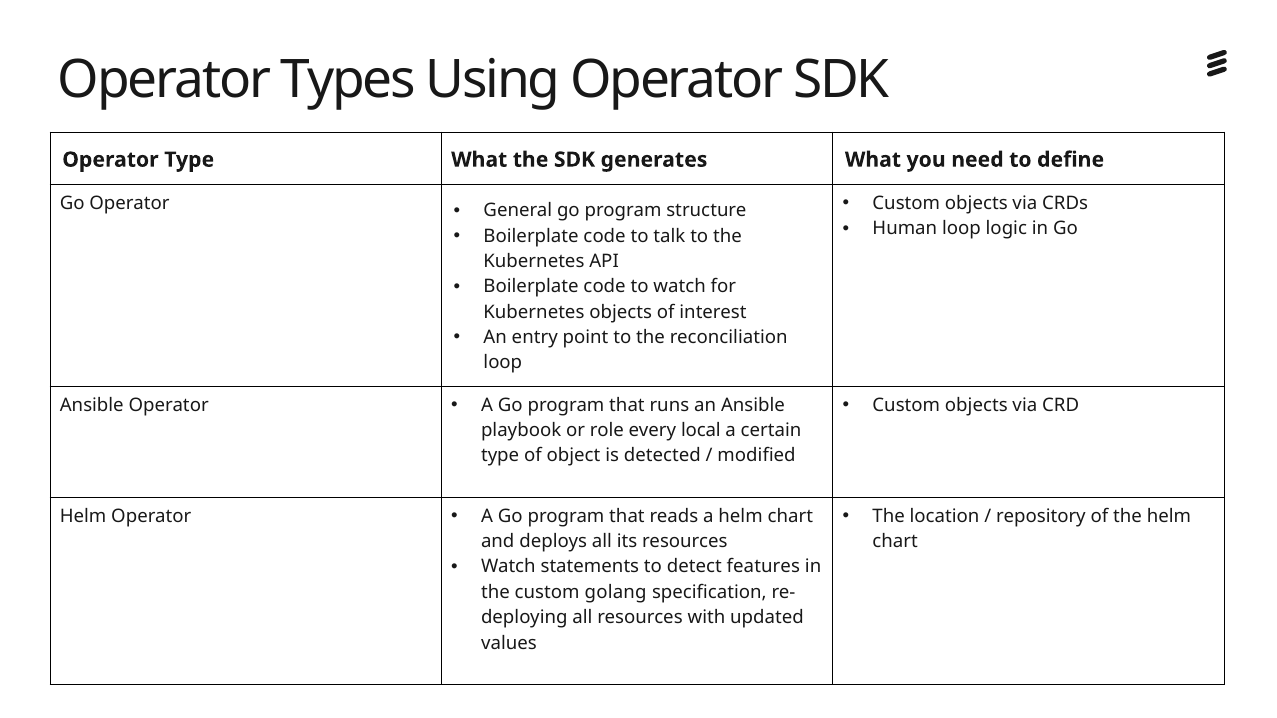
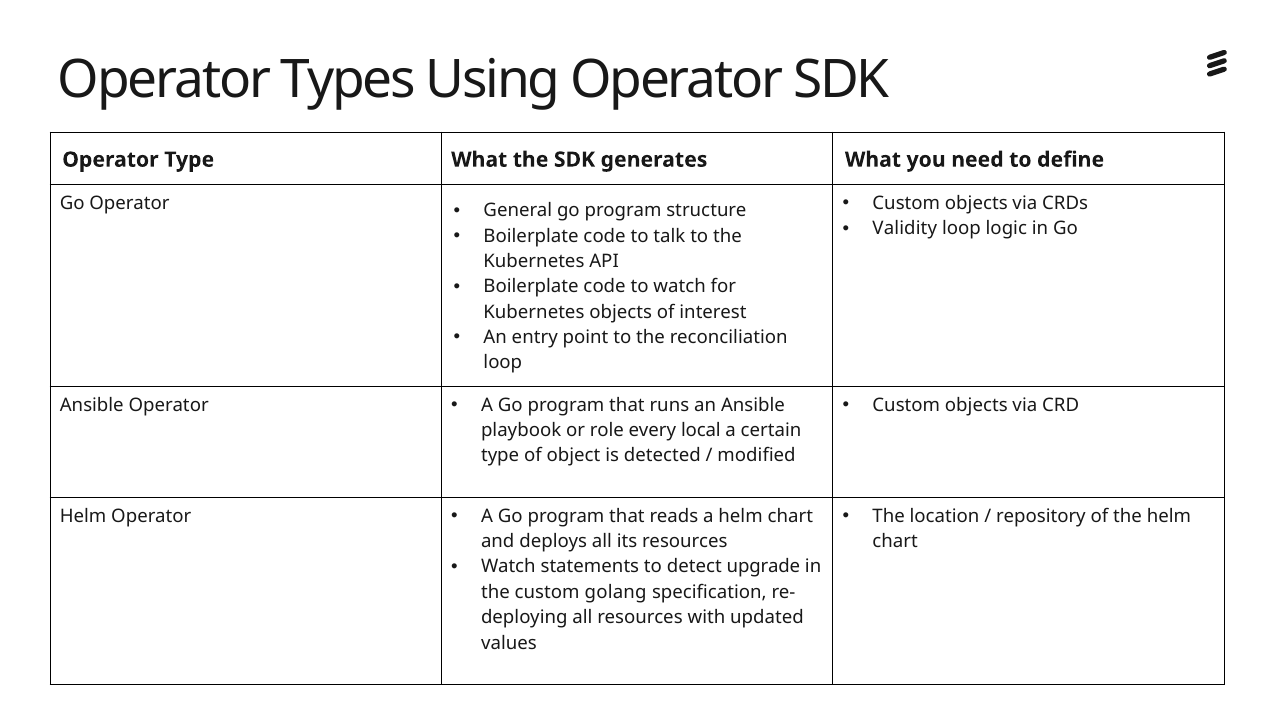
Human: Human -> Validity
features: features -> upgrade
